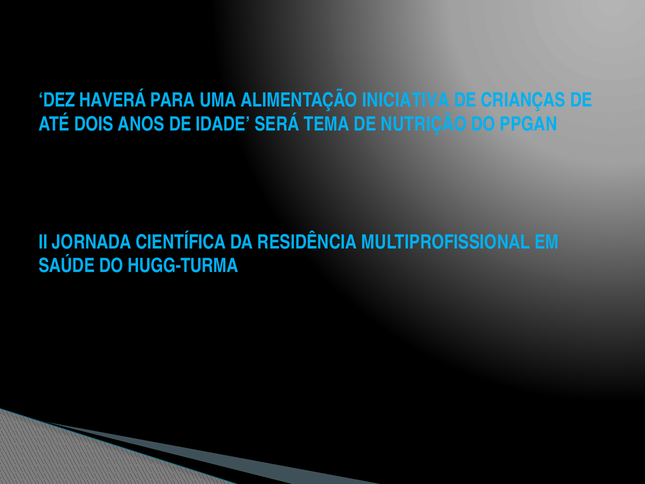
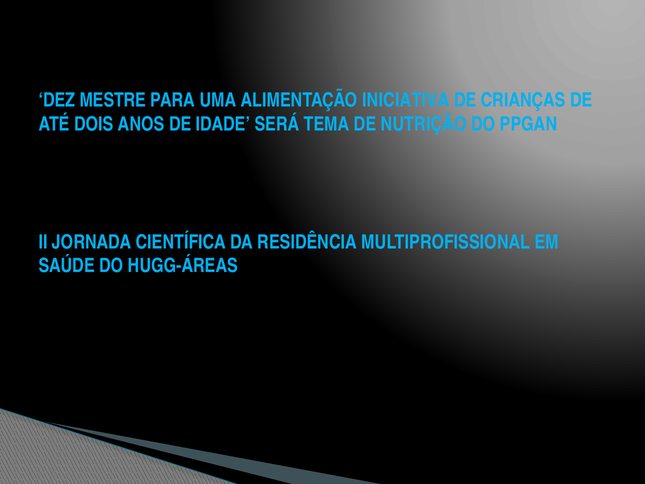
HAVERÁ: HAVERÁ -> MESTRE
HUGG-TURMA: HUGG-TURMA -> HUGG-ÁREAS
